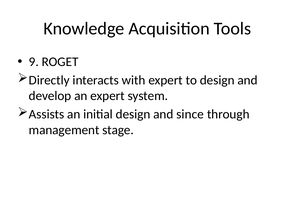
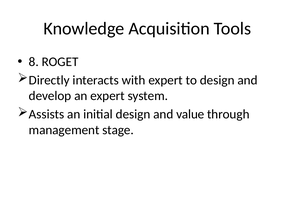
9: 9 -> 8
since: since -> value
